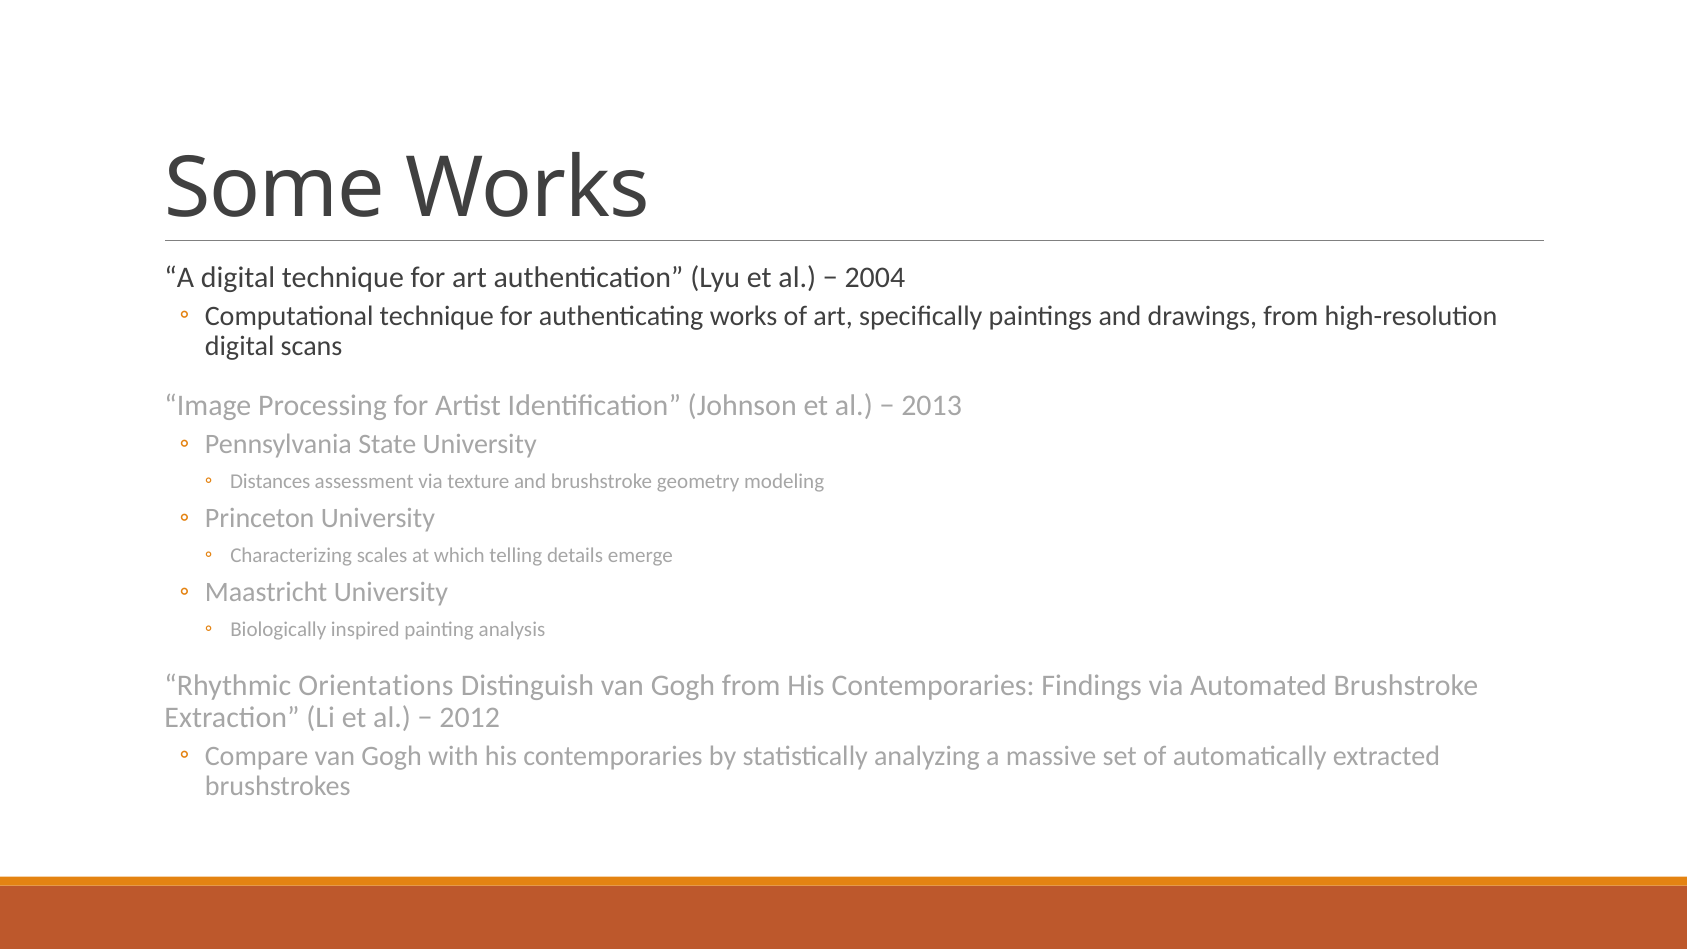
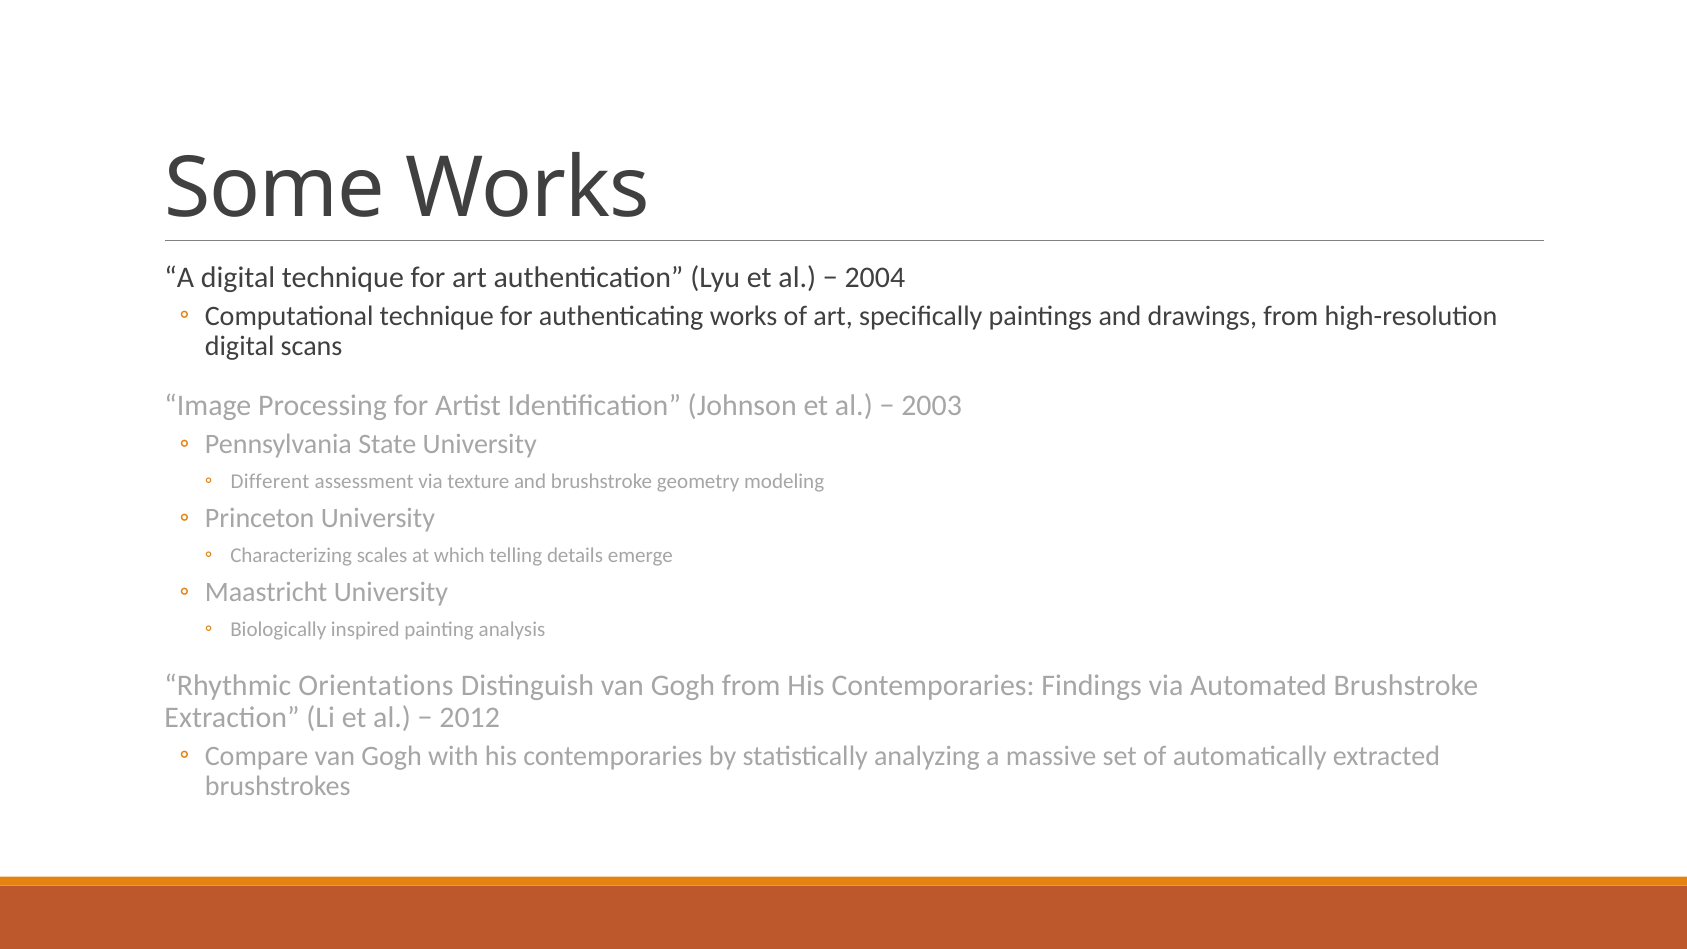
2013: 2013 -> 2003
Distances: Distances -> Different
